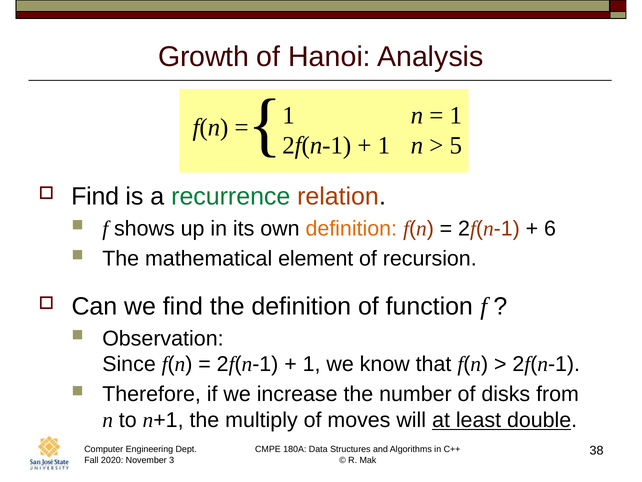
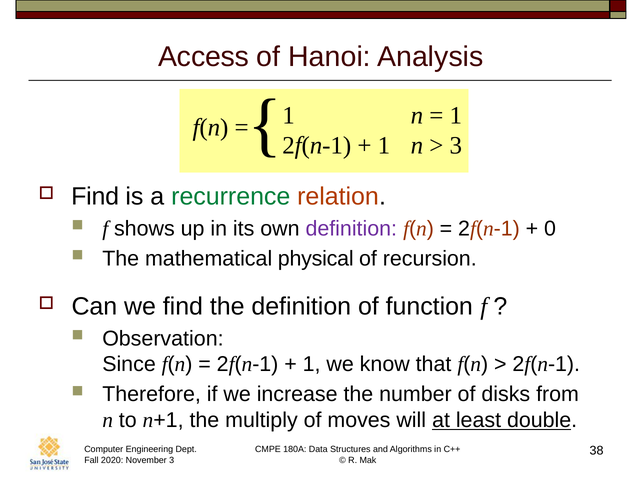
Growth: Growth -> Access
5 at (456, 145): 5 -> 3
definition at (351, 228) colour: orange -> purple
6: 6 -> 0
element: element -> physical
